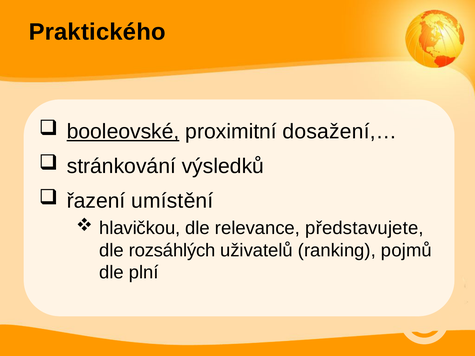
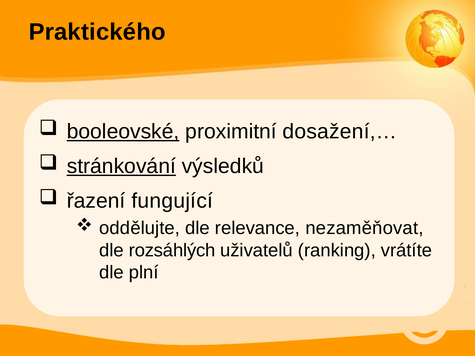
stránkování underline: none -> present
umístění: umístění -> fungující
hlavičkou: hlavičkou -> oddělujte
představujete: představujete -> nezaměňovat
pojmů: pojmů -> vrátíte
